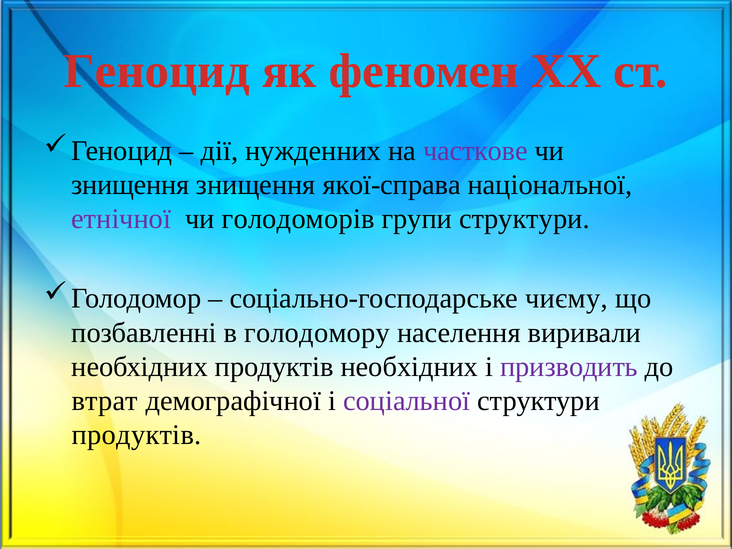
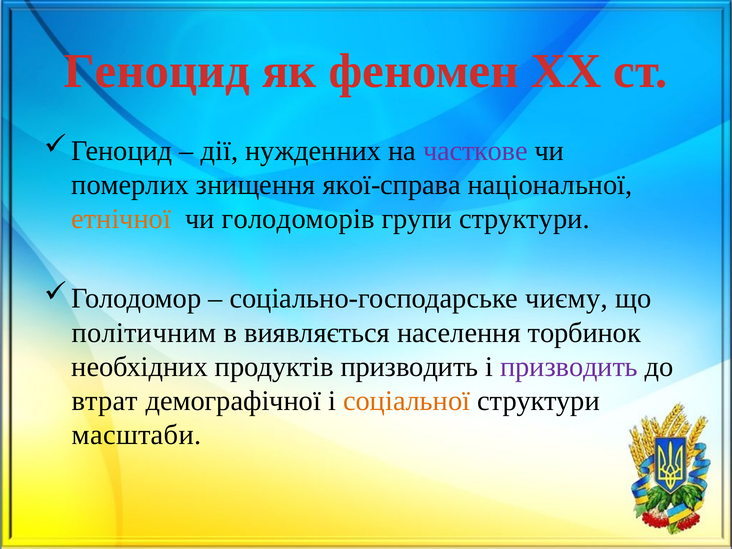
знищення at (130, 185): знищення -> померлих
етнічної colour: purple -> orange
позбавленні: позбавленні -> політичним
голодомору: голодомору -> виявляється
виривали: виривали -> торбинок
продуктів необхідних: необхідних -> призводить
соціальної colour: purple -> orange
продуктів at (137, 435): продуктів -> масштаби
